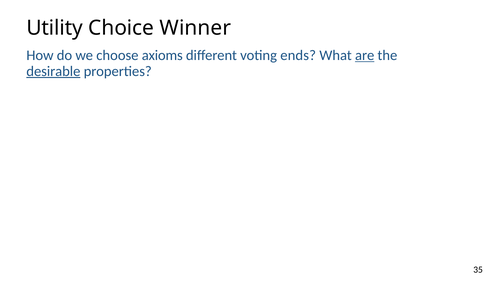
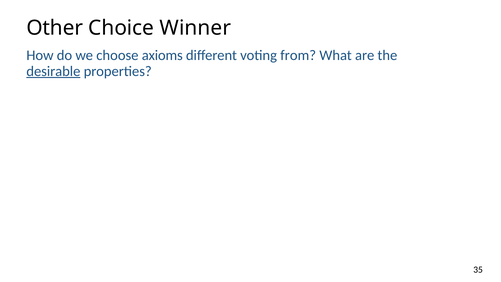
Utility: Utility -> Other
ends: ends -> from
are underline: present -> none
